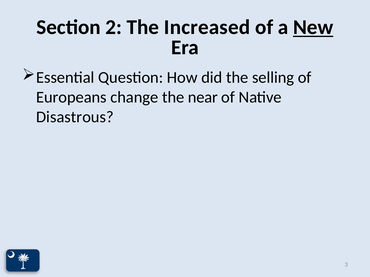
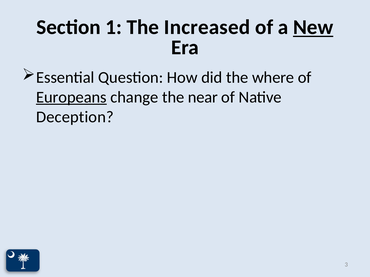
2: 2 -> 1
selling: selling -> where
Europeans underline: none -> present
Disastrous: Disastrous -> Deception
